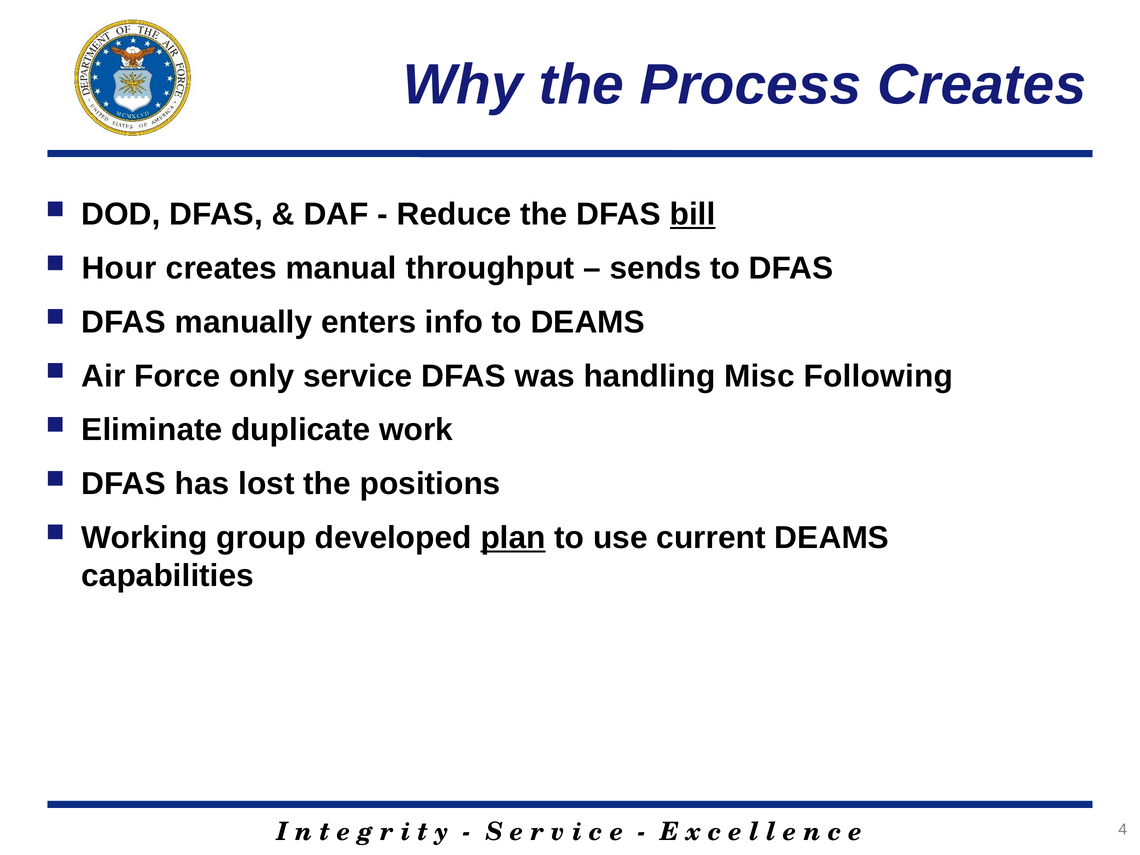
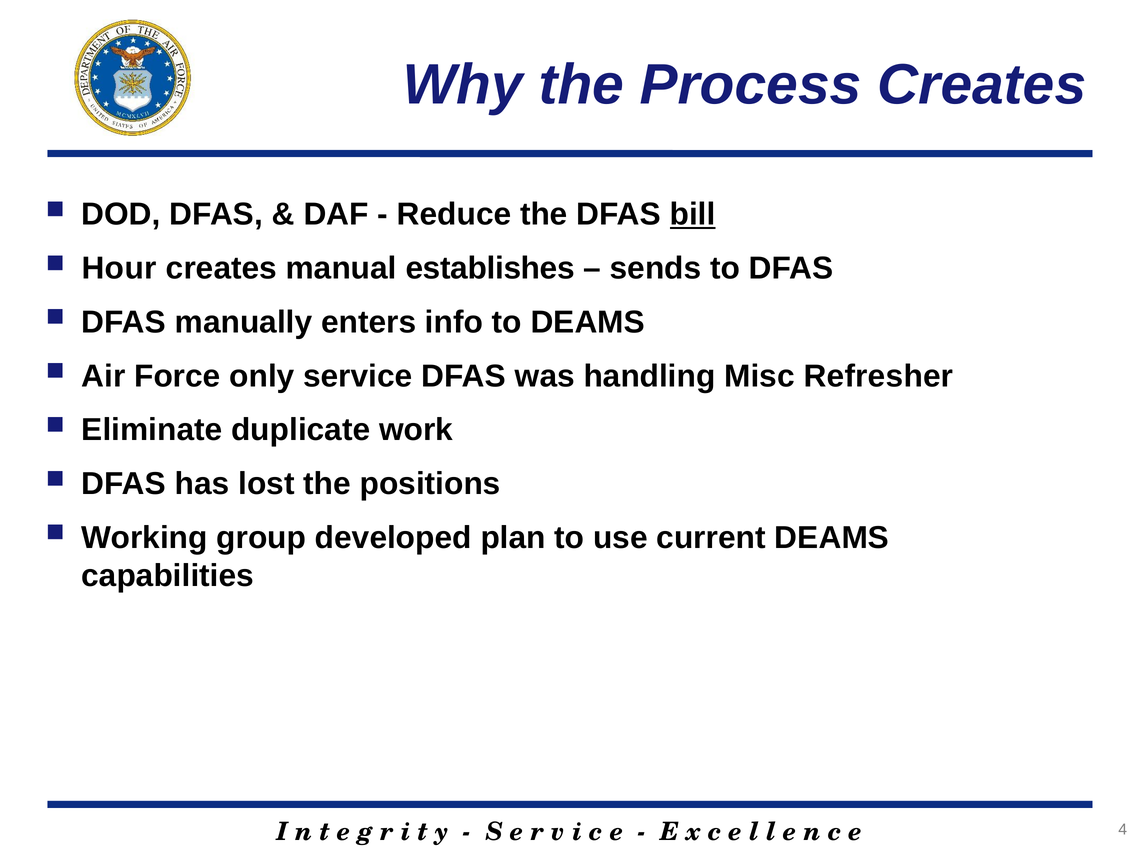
throughput: throughput -> establishes
Following: Following -> Refresher
plan underline: present -> none
